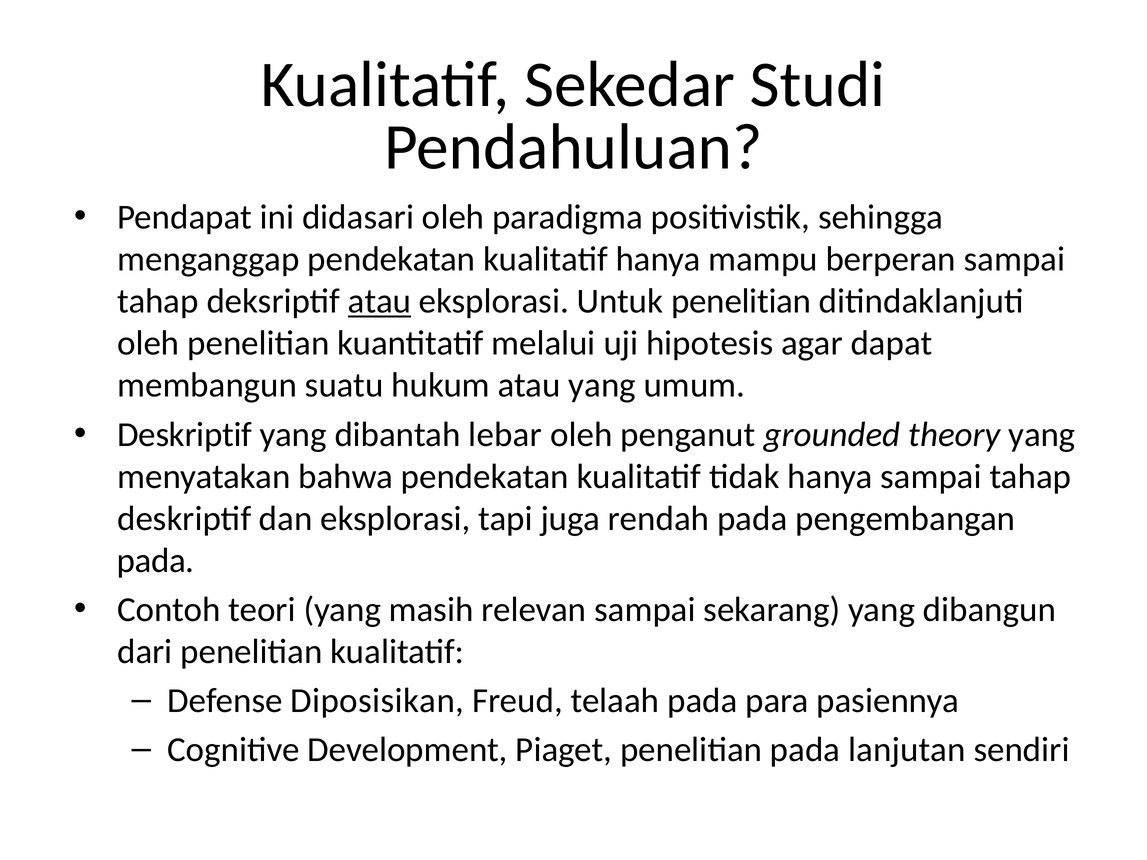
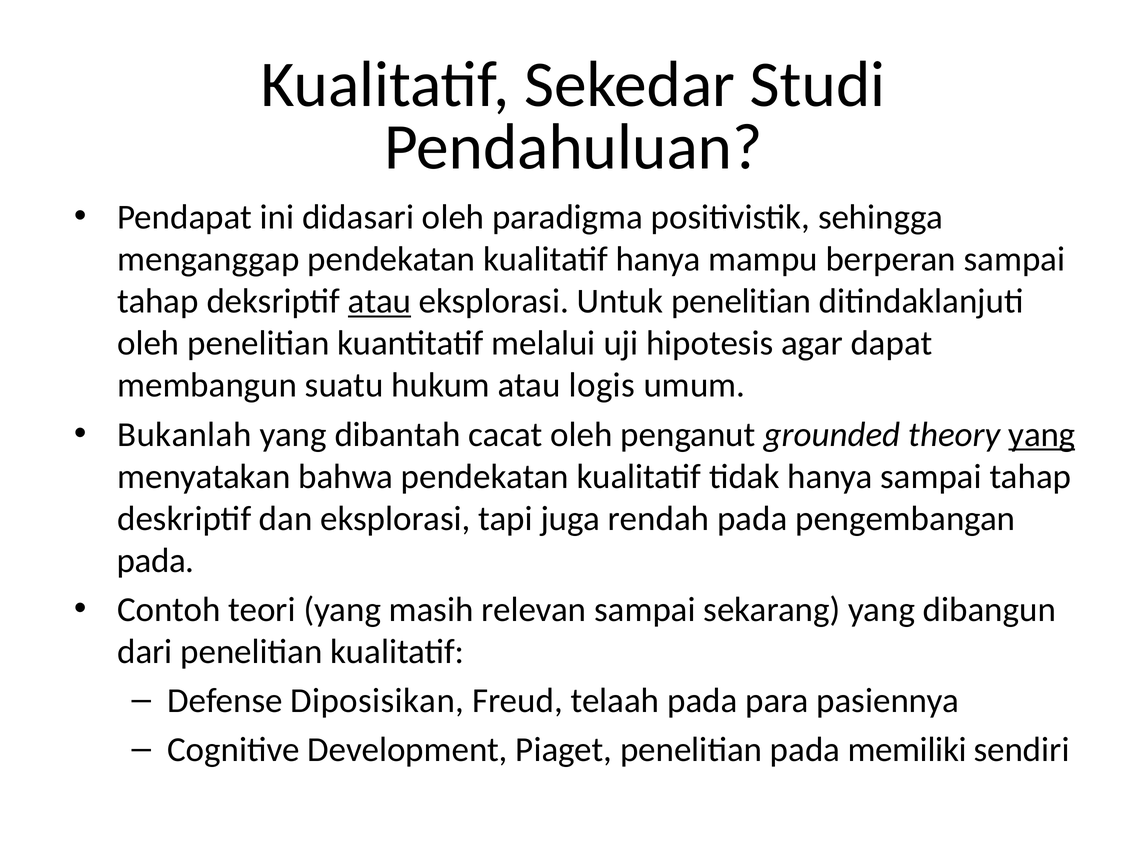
atau yang: yang -> logis
Deskriptif at (185, 435): Deskriptif -> Bukanlah
lebar: lebar -> cacat
yang at (1042, 435) underline: none -> present
lanjutan: lanjutan -> memiliki
